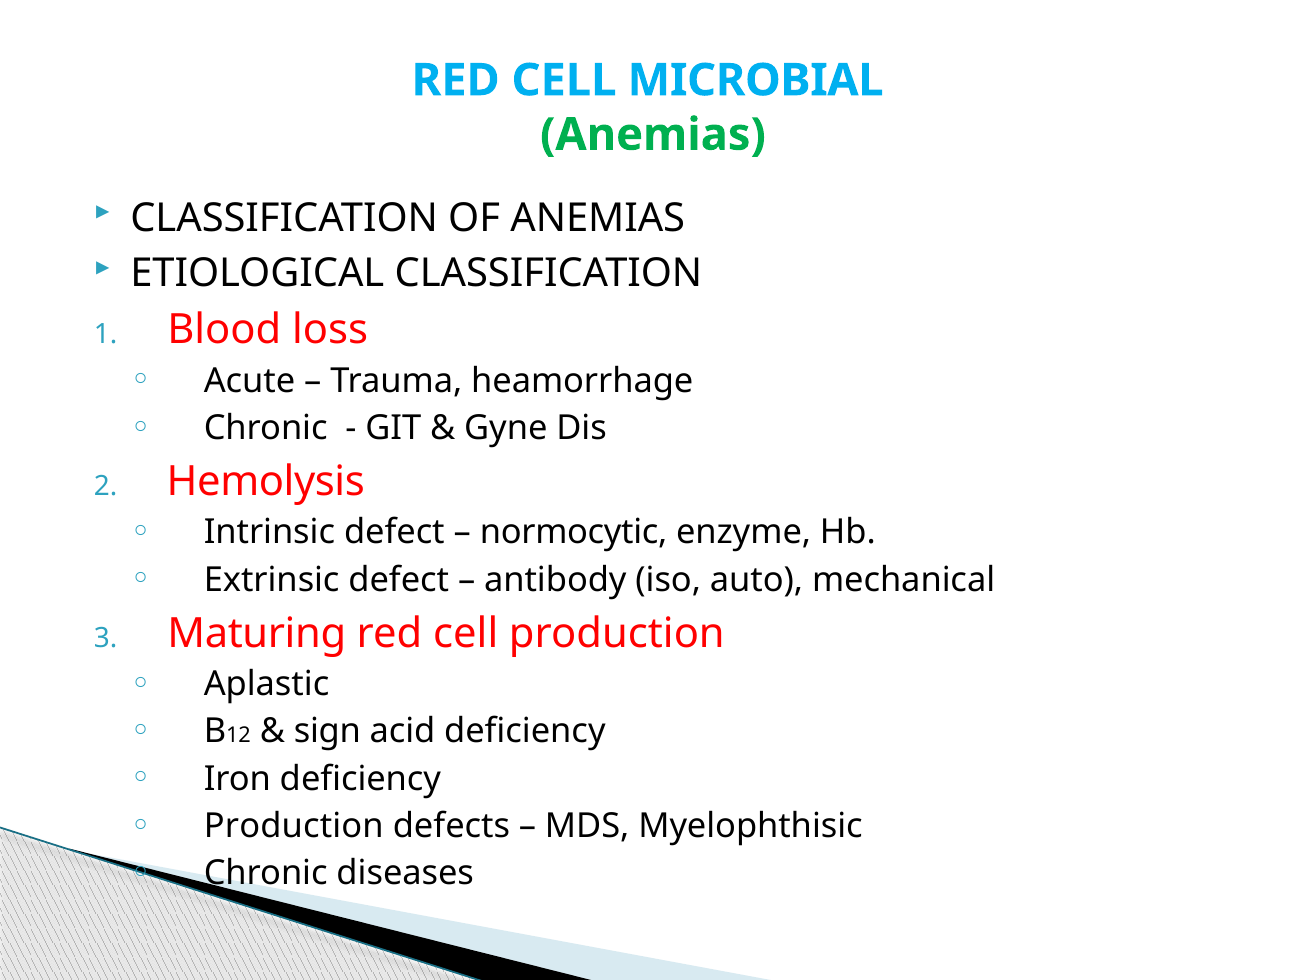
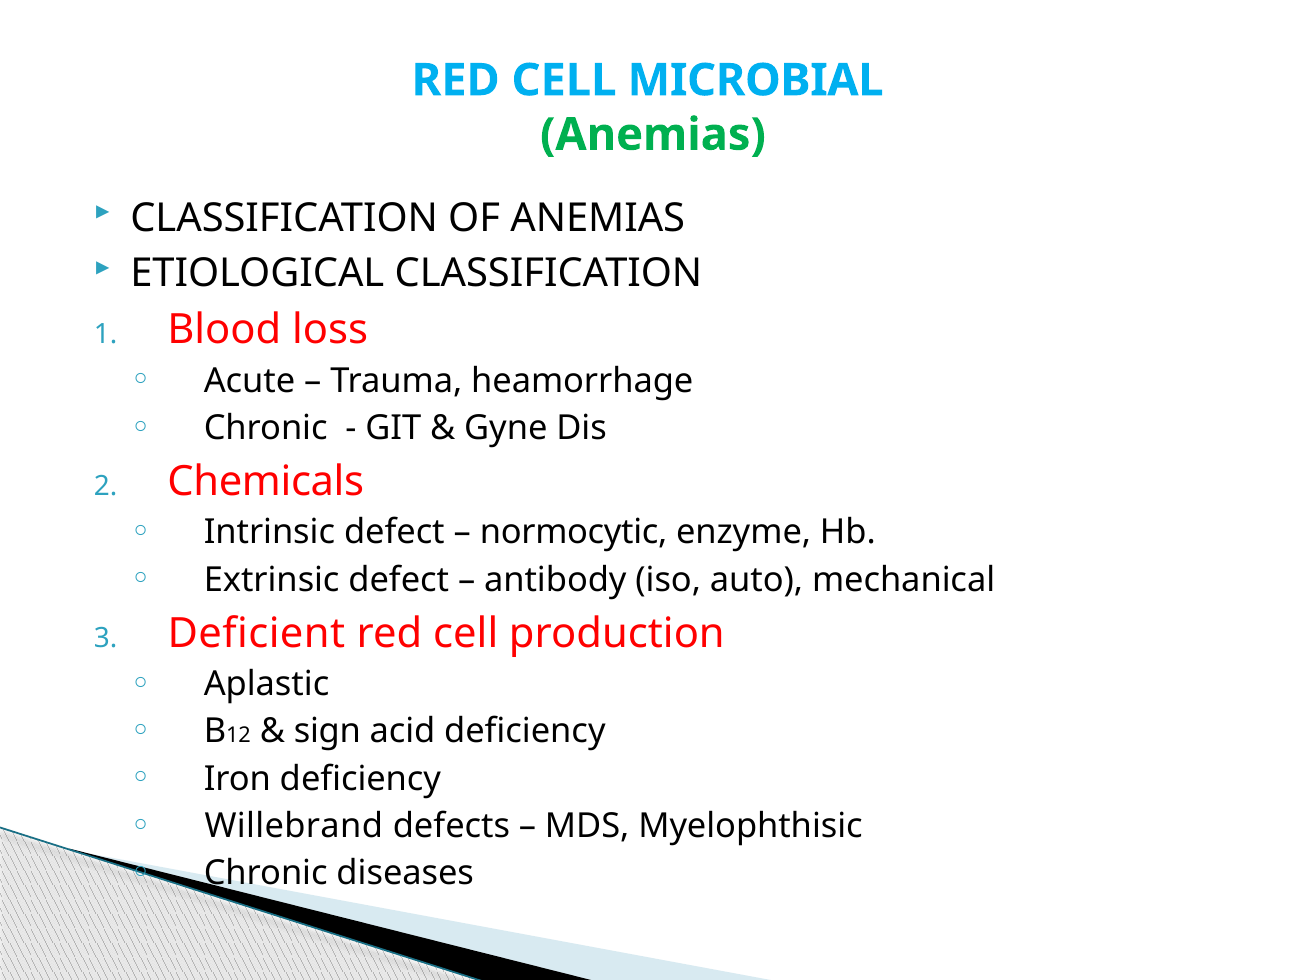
Hemolysis: Hemolysis -> Chemicals
Maturing: Maturing -> Deficient
Production at (294, 826): Production -> Willebrand
